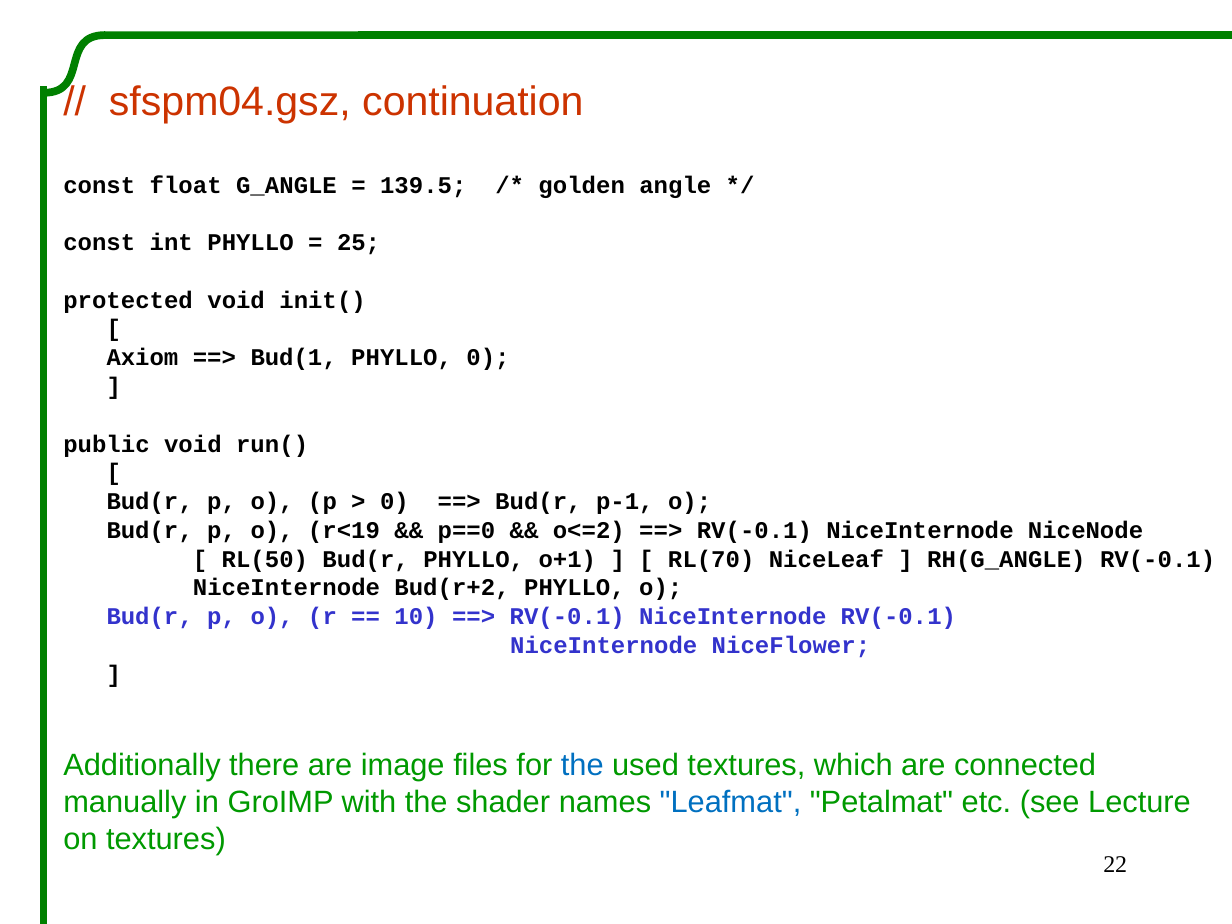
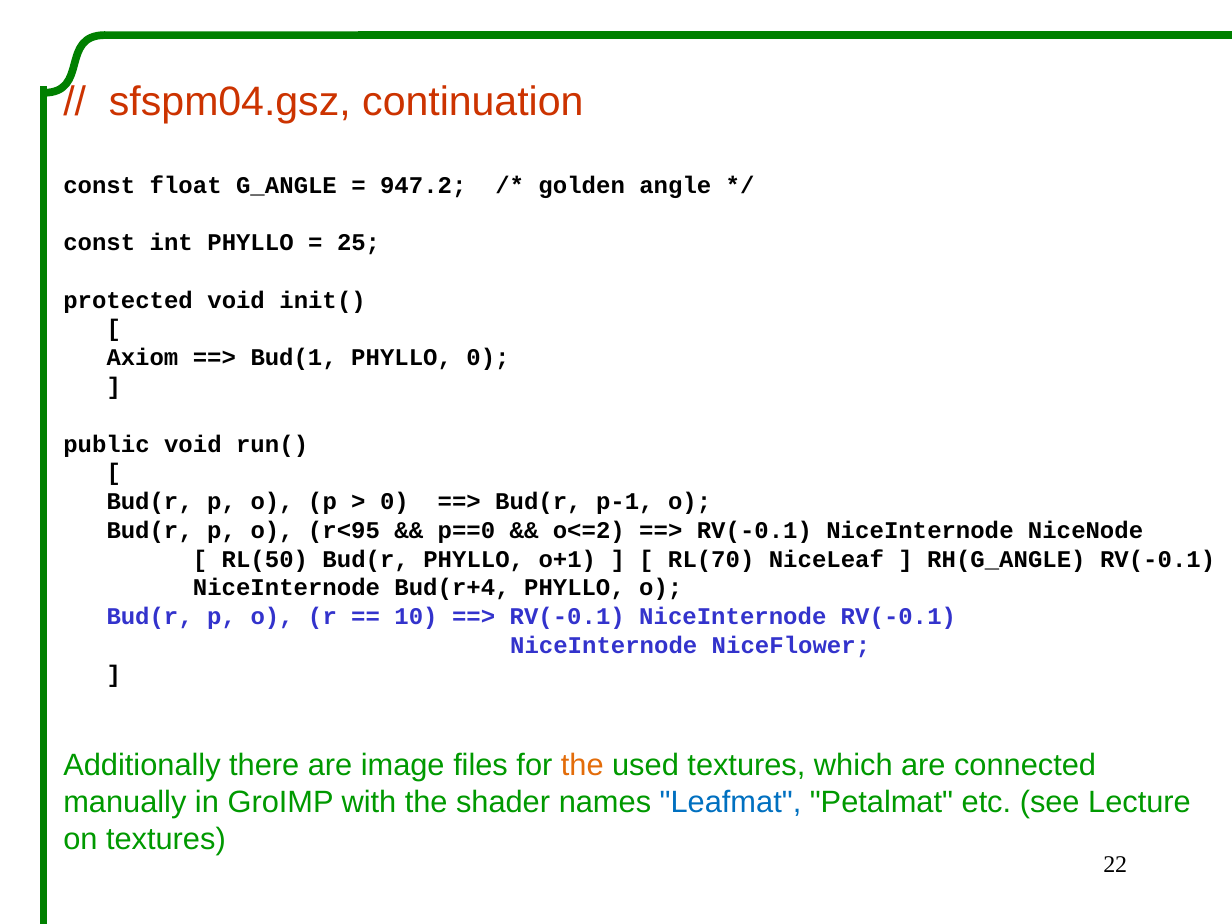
139.5: 139.5 -> 947.2
r<19: r<19 -> r<95
Bud(r+2: Bud(r+2 -> Bud(r+4
the at (582, 765) colour: blue -> orange
